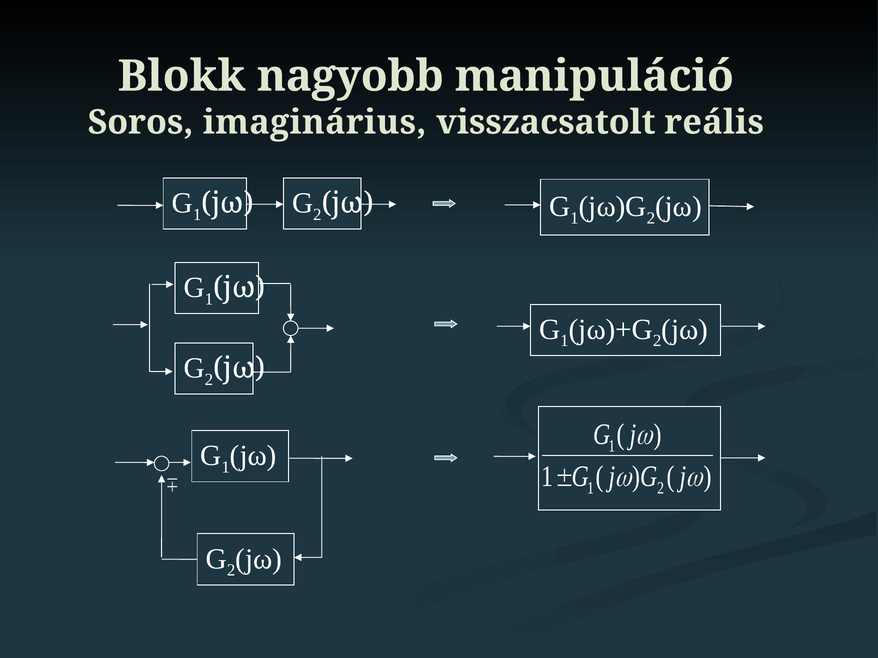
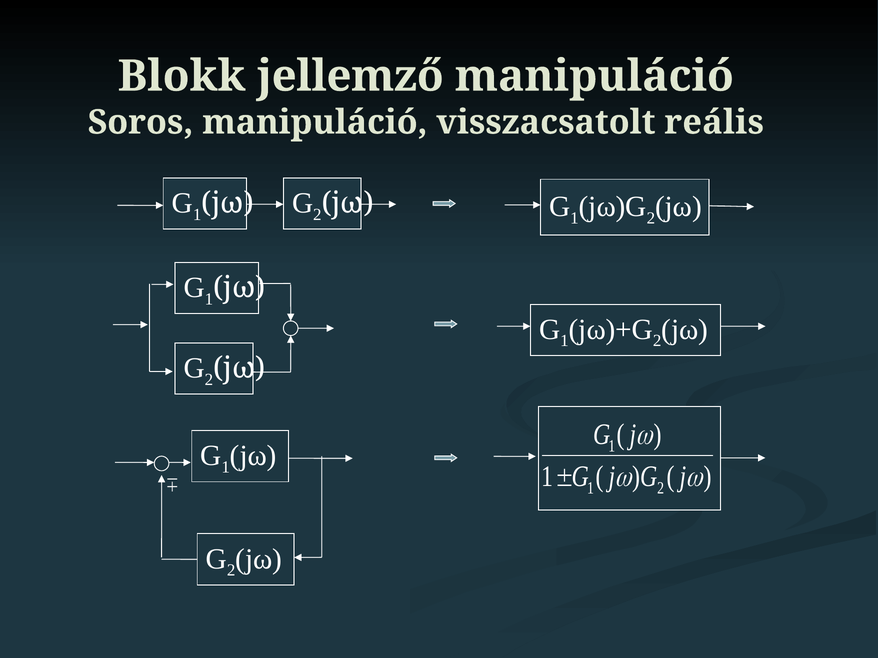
nagyobb: nagyobb -> jellemző
Soros imaginárius: imaginárius -> manipuláció
